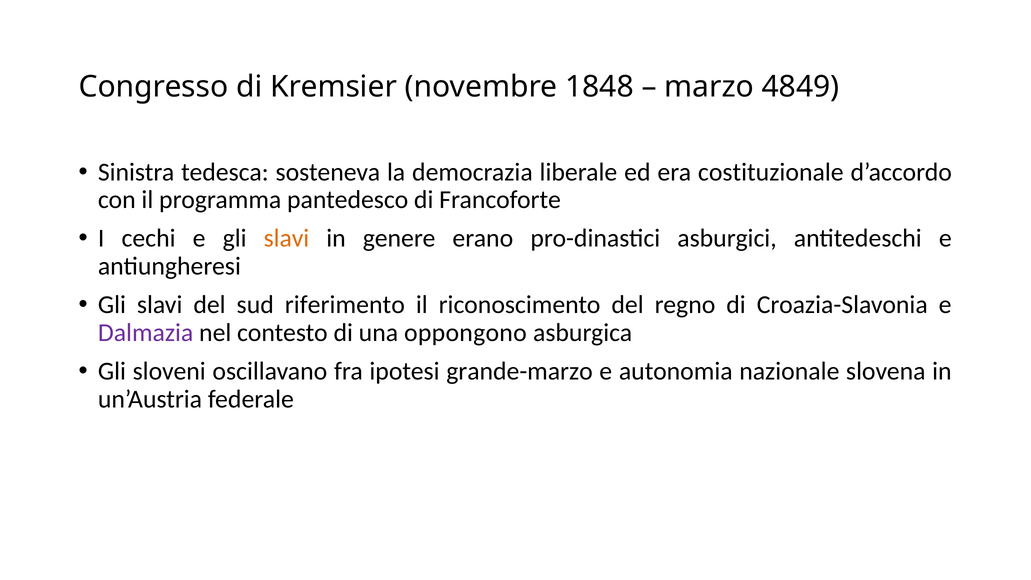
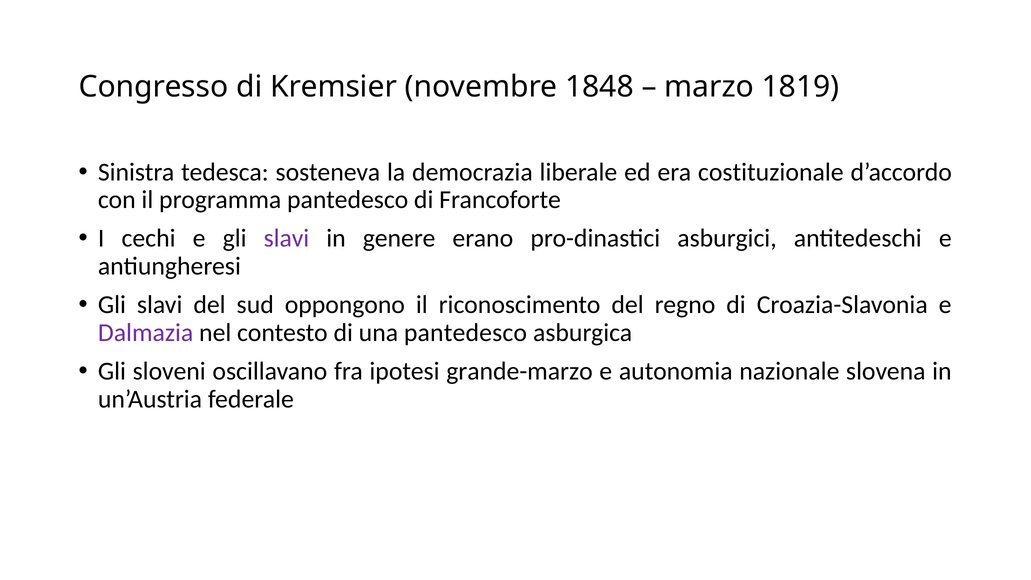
4849: 4849 -> 1819
slavi at (286, 238) colour: orange -> purple
riferimento: riferimento -> oppongono
una oppongono: oppongono -> pantedesco
